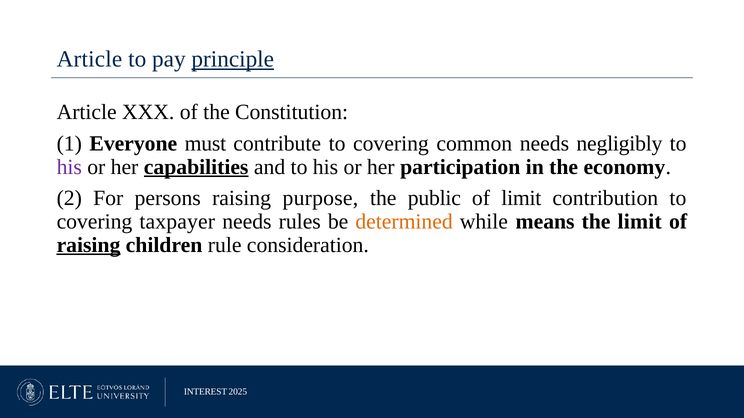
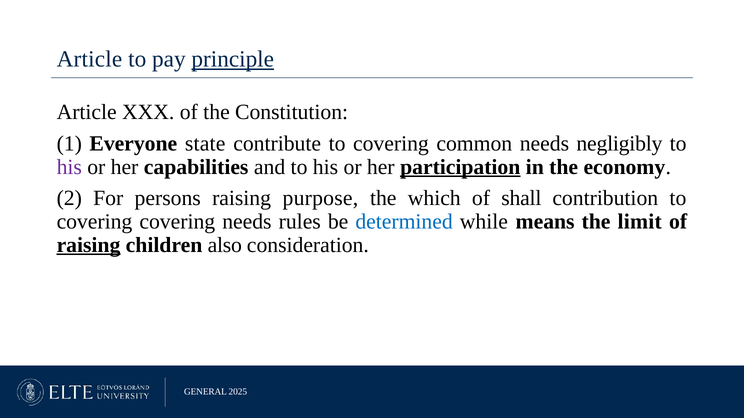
must: must -> state
capabilities underline: present -> none
participation underline: none -> present
public: public -> which
of limit: limit -> shall
covering taxpayer: taxpayer -> covering
determined colour: orange -> blue
rule: rule -> also
INTEREST: INTEREST -> GENERAL
